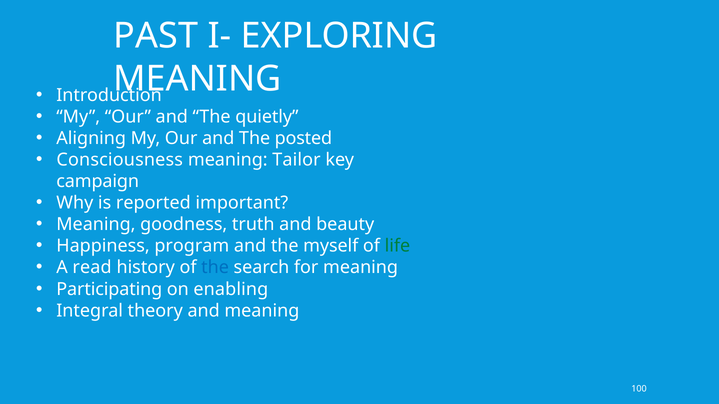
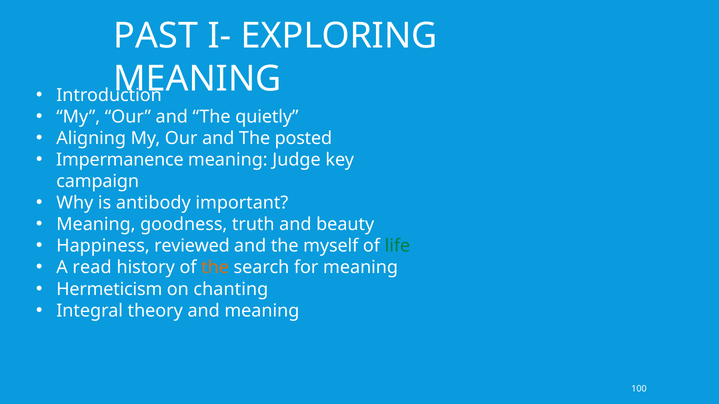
Consciousness: Consciousness -> Impermanence
Tailor: Tailor -> Judge
reported: reported -> antibody
program: program -> reviewed
the at (215, 268) colour: blue -> orange
Participating: Participating -> Hermeticism
enabling: enabling -> chanting
